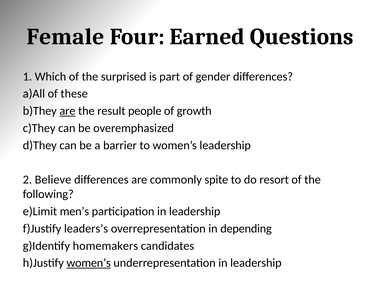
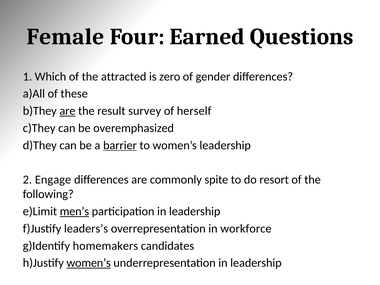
surprised: surprised -> attracted
part: part -> zero
people: people -> survey
growth: growth -> herself
barrier underline: none -> present
Believe: Believe -> Engage
men’s underline: none -> present
depending: depending -> workforce
